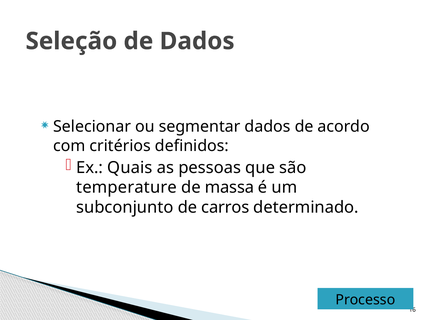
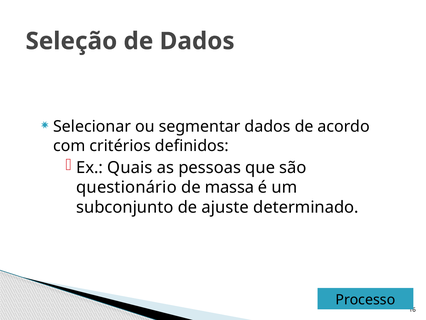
temperature: temperature -> questionário
carros: carros -> ajuste
